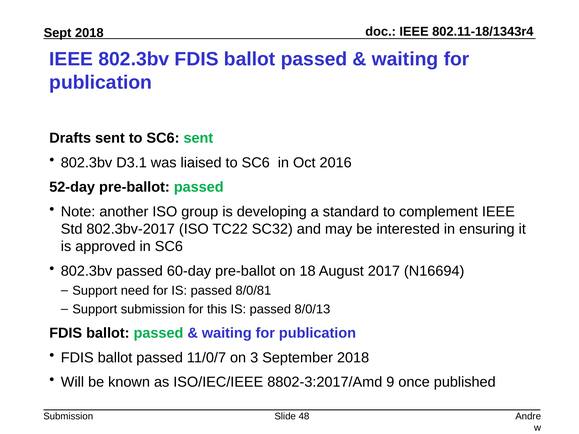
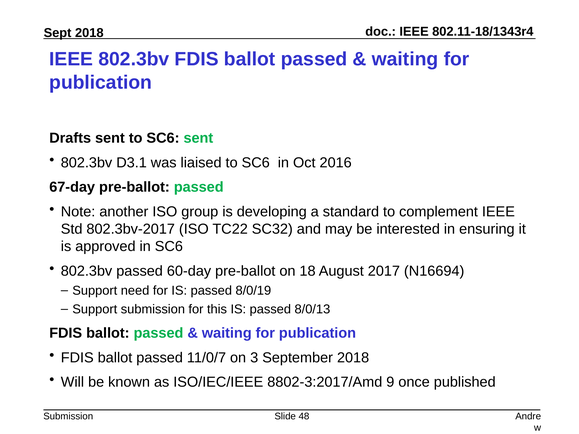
52-day: 52-day -> 67-day
8/0/81: 8/0/81 -> 8/0/19
